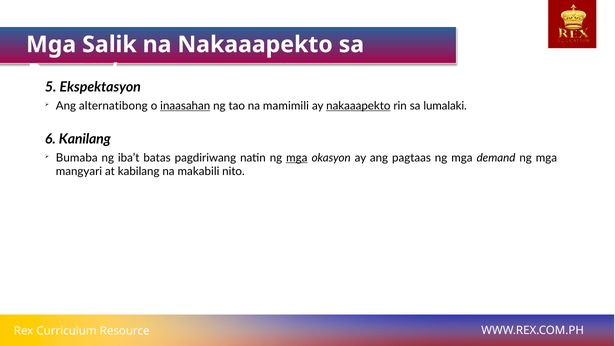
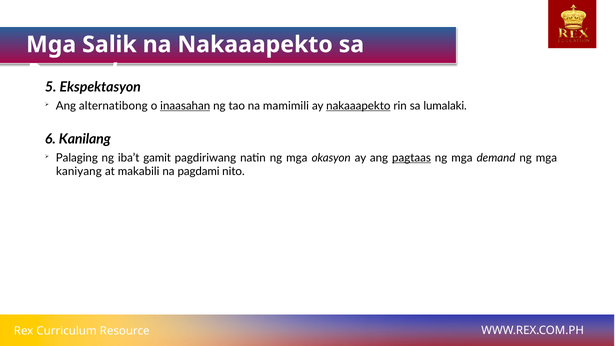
Bumaba: Bumaba -> Palaging
batas: batas -> gamit
mga at (297, 158) underline: present -> none
pagtaas underline: none -> present
mangyari: mangyari -> kaniyang
kabilang: kabilang -> makabili
makabili: makabili -> pagdami
